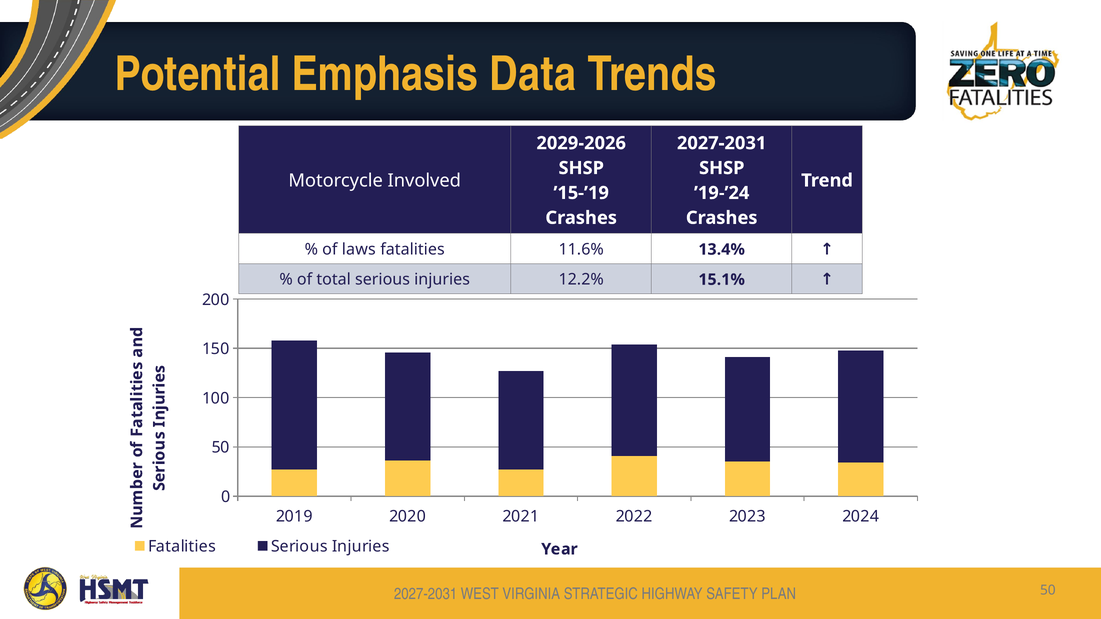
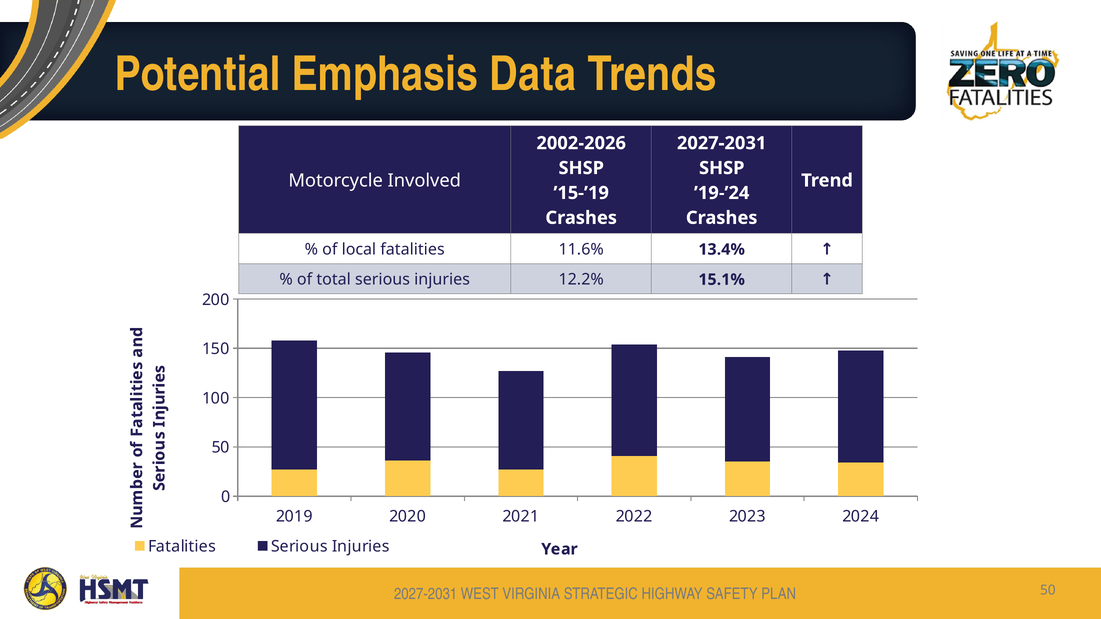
2029-2026: 2029-2026 -> 2002-2026
laws: laws -> local
